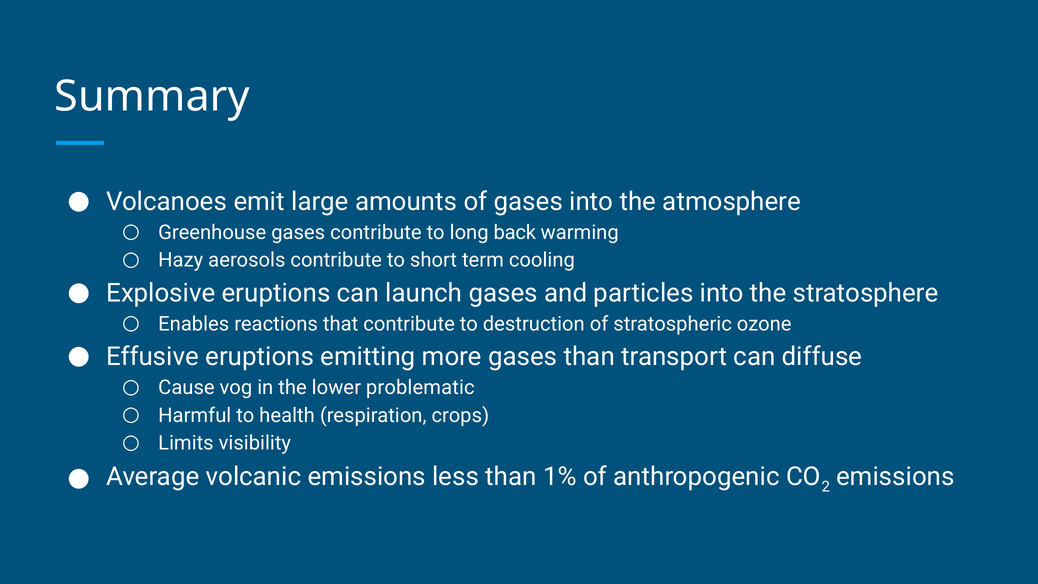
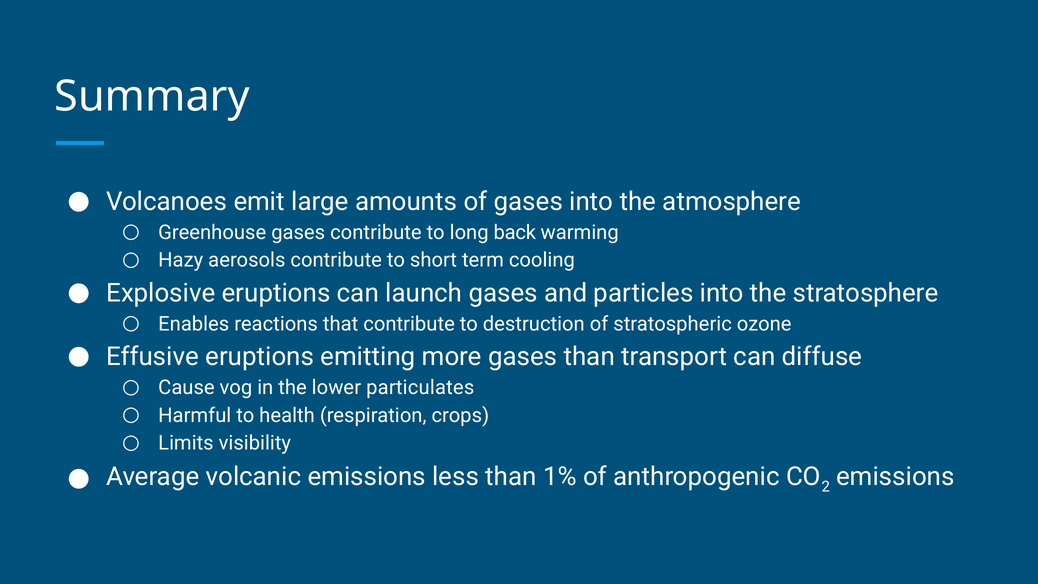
problematic: problematic -> particulates
